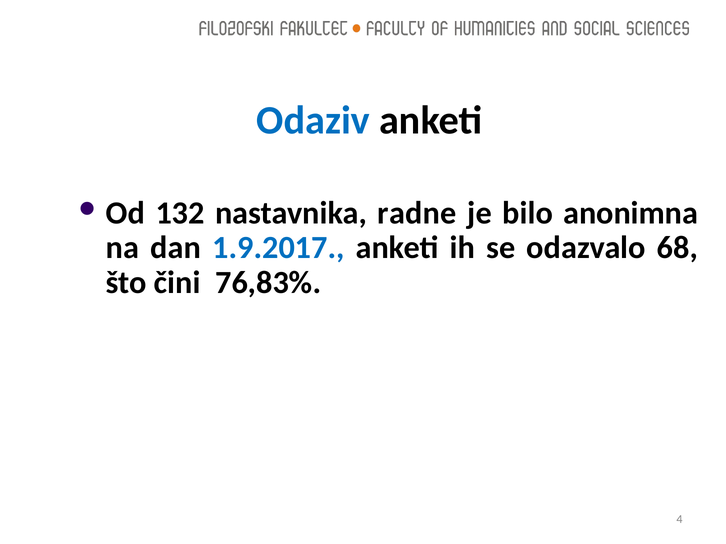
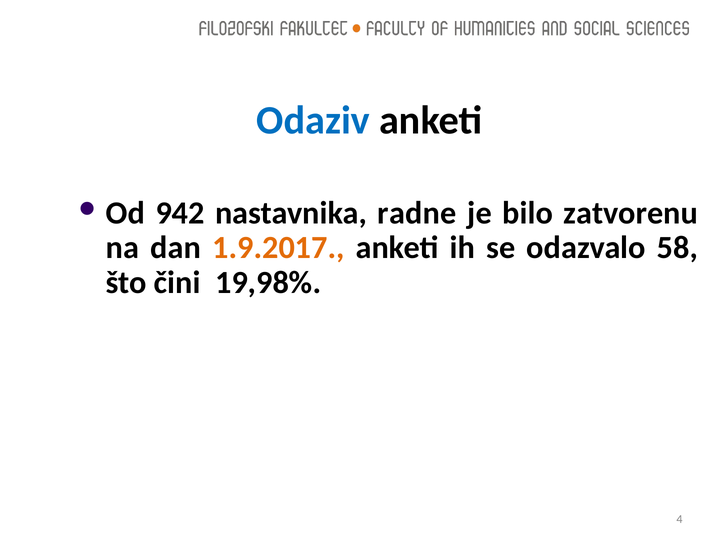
132: 132 -> 942
anonimna: anonimna -> zatvorenu
1.9.2017 colour: blue -> orange
68: 68 -> 58
76,83%: 76,83% -> 19,98%
